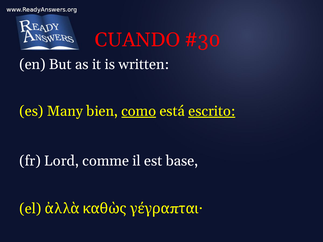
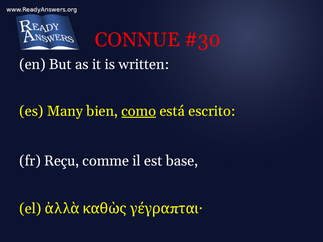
CUANDO: CUANDO -> CONNUE
escrito underline: present -> none
Lord: Lord -> Reçu
